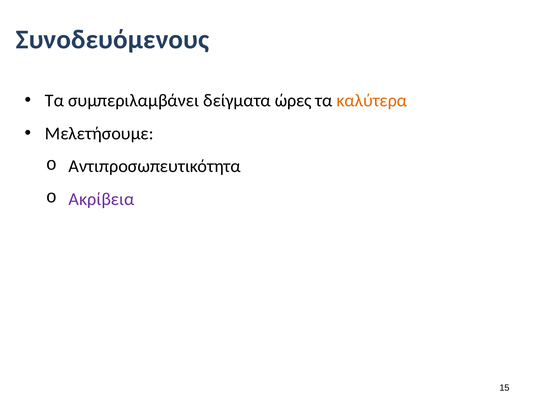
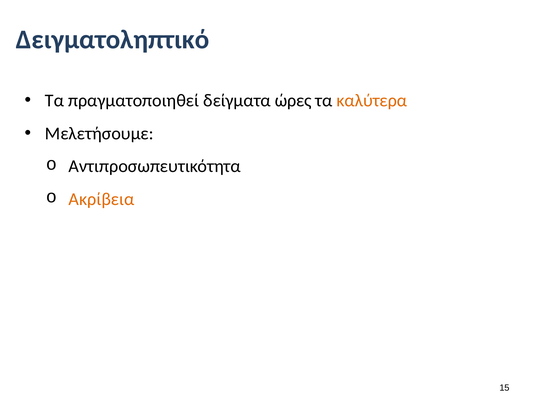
Συνοδευόμενους: Συνοδευόμενους -> Δειγματοληπτικό
συμπεριλαμβάνει: συμπεριλαμβάνει -> πραγματοποιηθεί
Ακρίβεια colour: purple -> orange
